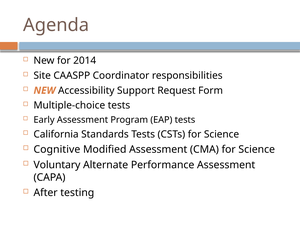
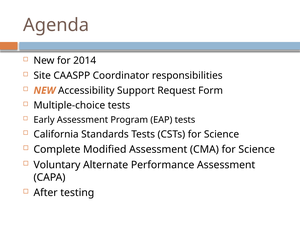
Cognitive: Cognitive -> Complete
